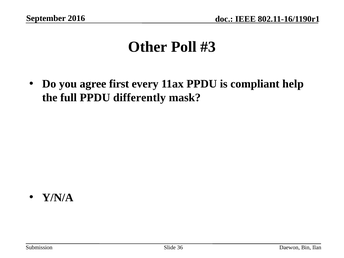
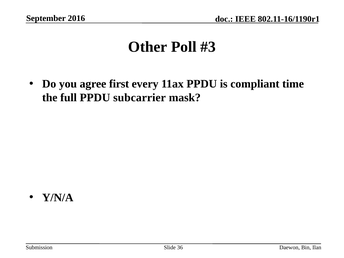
help: help -> time
differently: differently -> subcarrier
